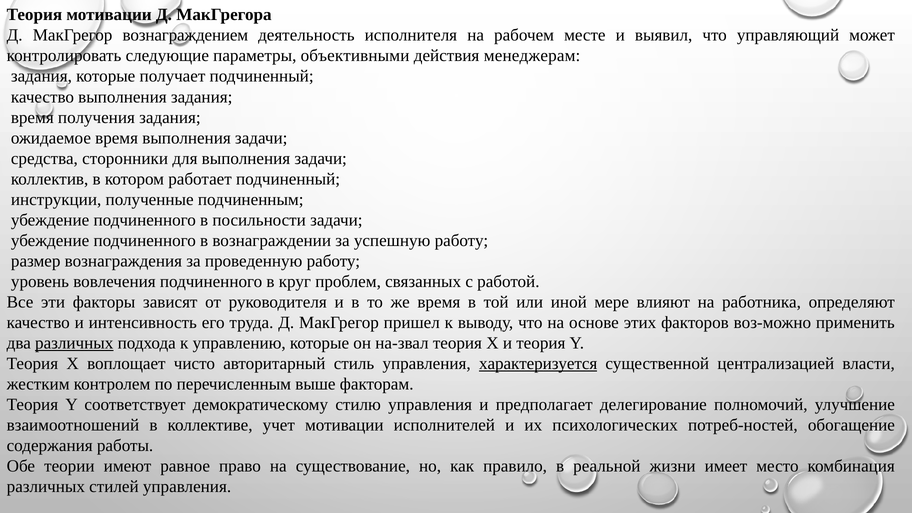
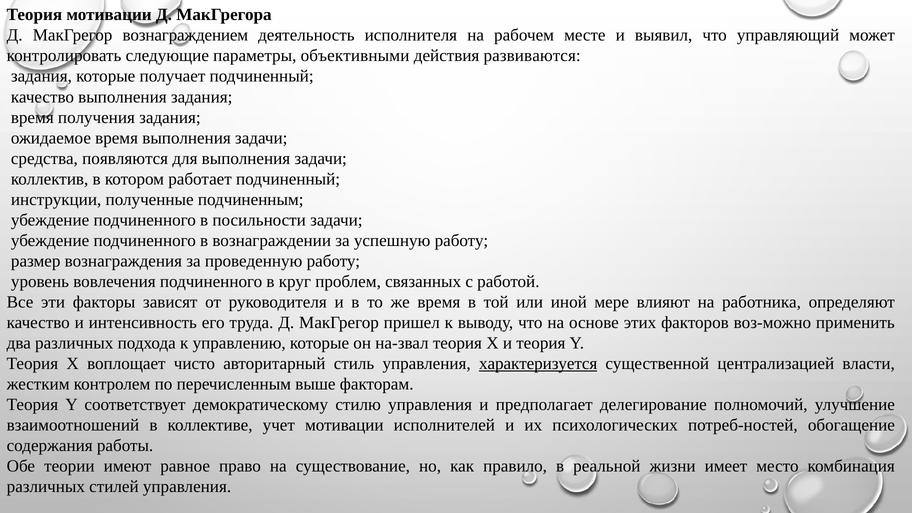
менеджерам: менеджерам -> развиваются
сторонники: сторонники -> появляются
различных at (74, 343) underline: present -> none
